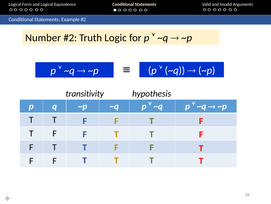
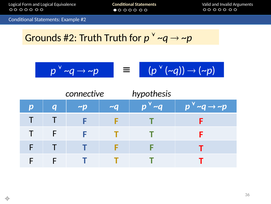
Number: Number -> Grounds
Truth Logic: Logic -> Truth
transitivity: transitivity -> connective
